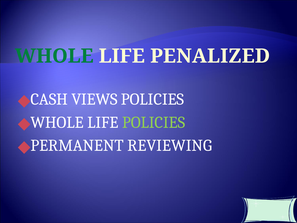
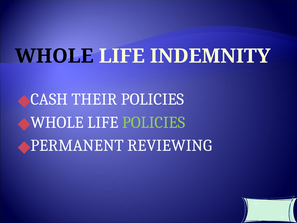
WHOLE colour: green -> black
PENALIZED: PENALIZED -> INDEMNITY
VIEWS: VIEWS -> THEIR
